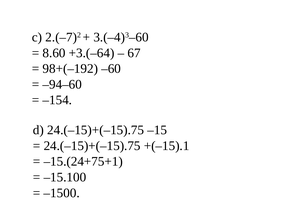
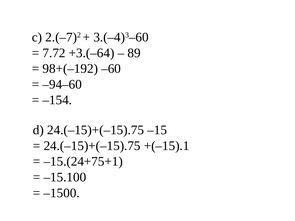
8.60: 8.60 -> 7.72
67: 67 -> 89
